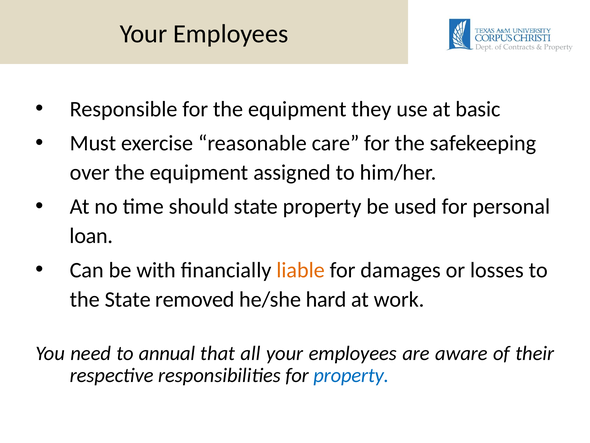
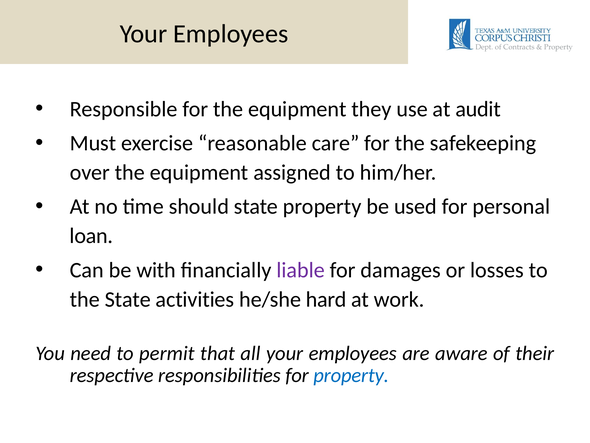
basic: basic -> audit
liable colour: orange -> purple
removed: removed -> activities
annual: annual -> permit
